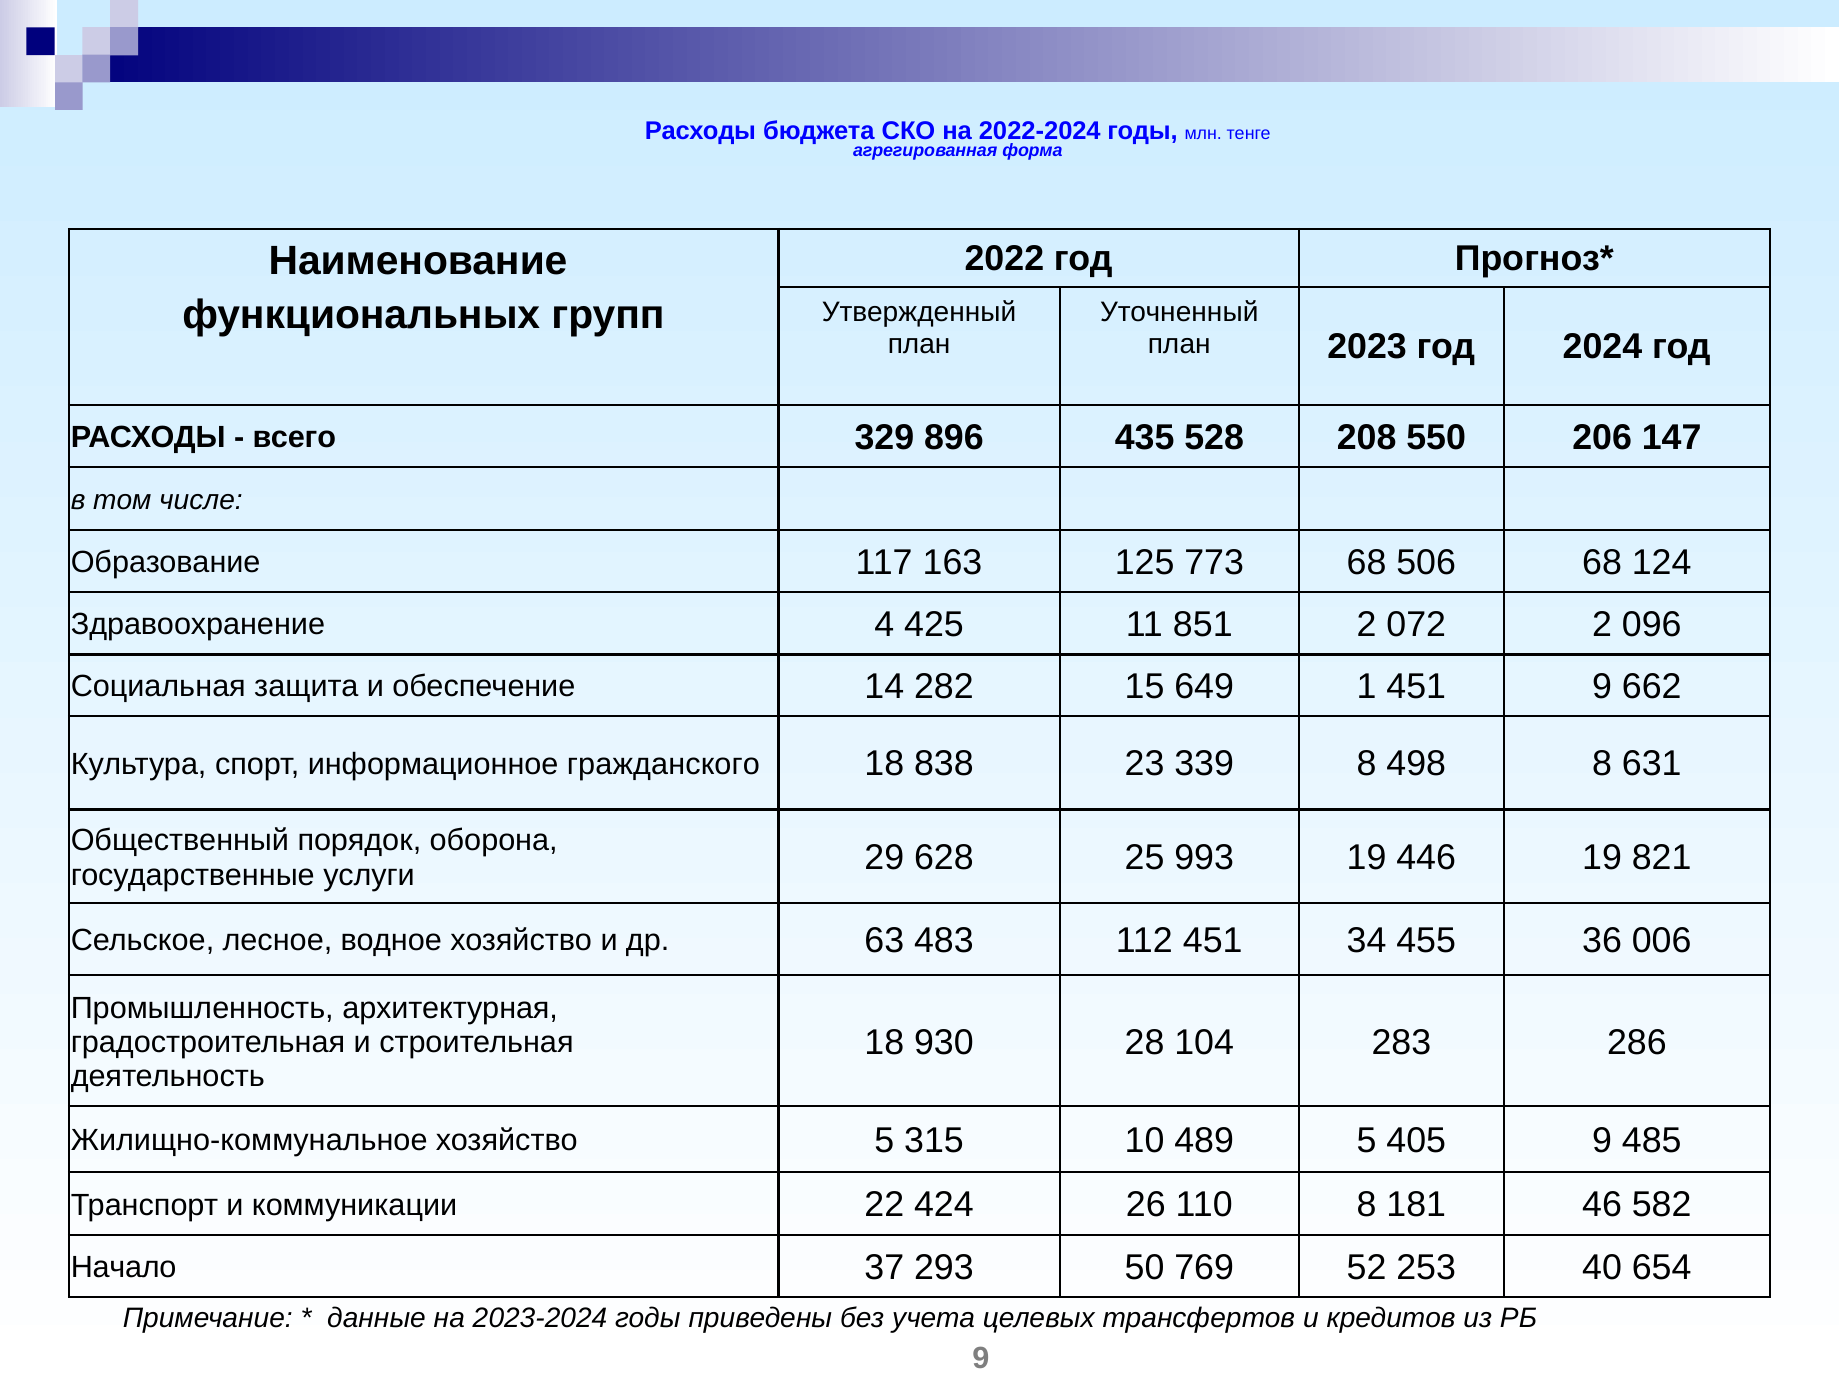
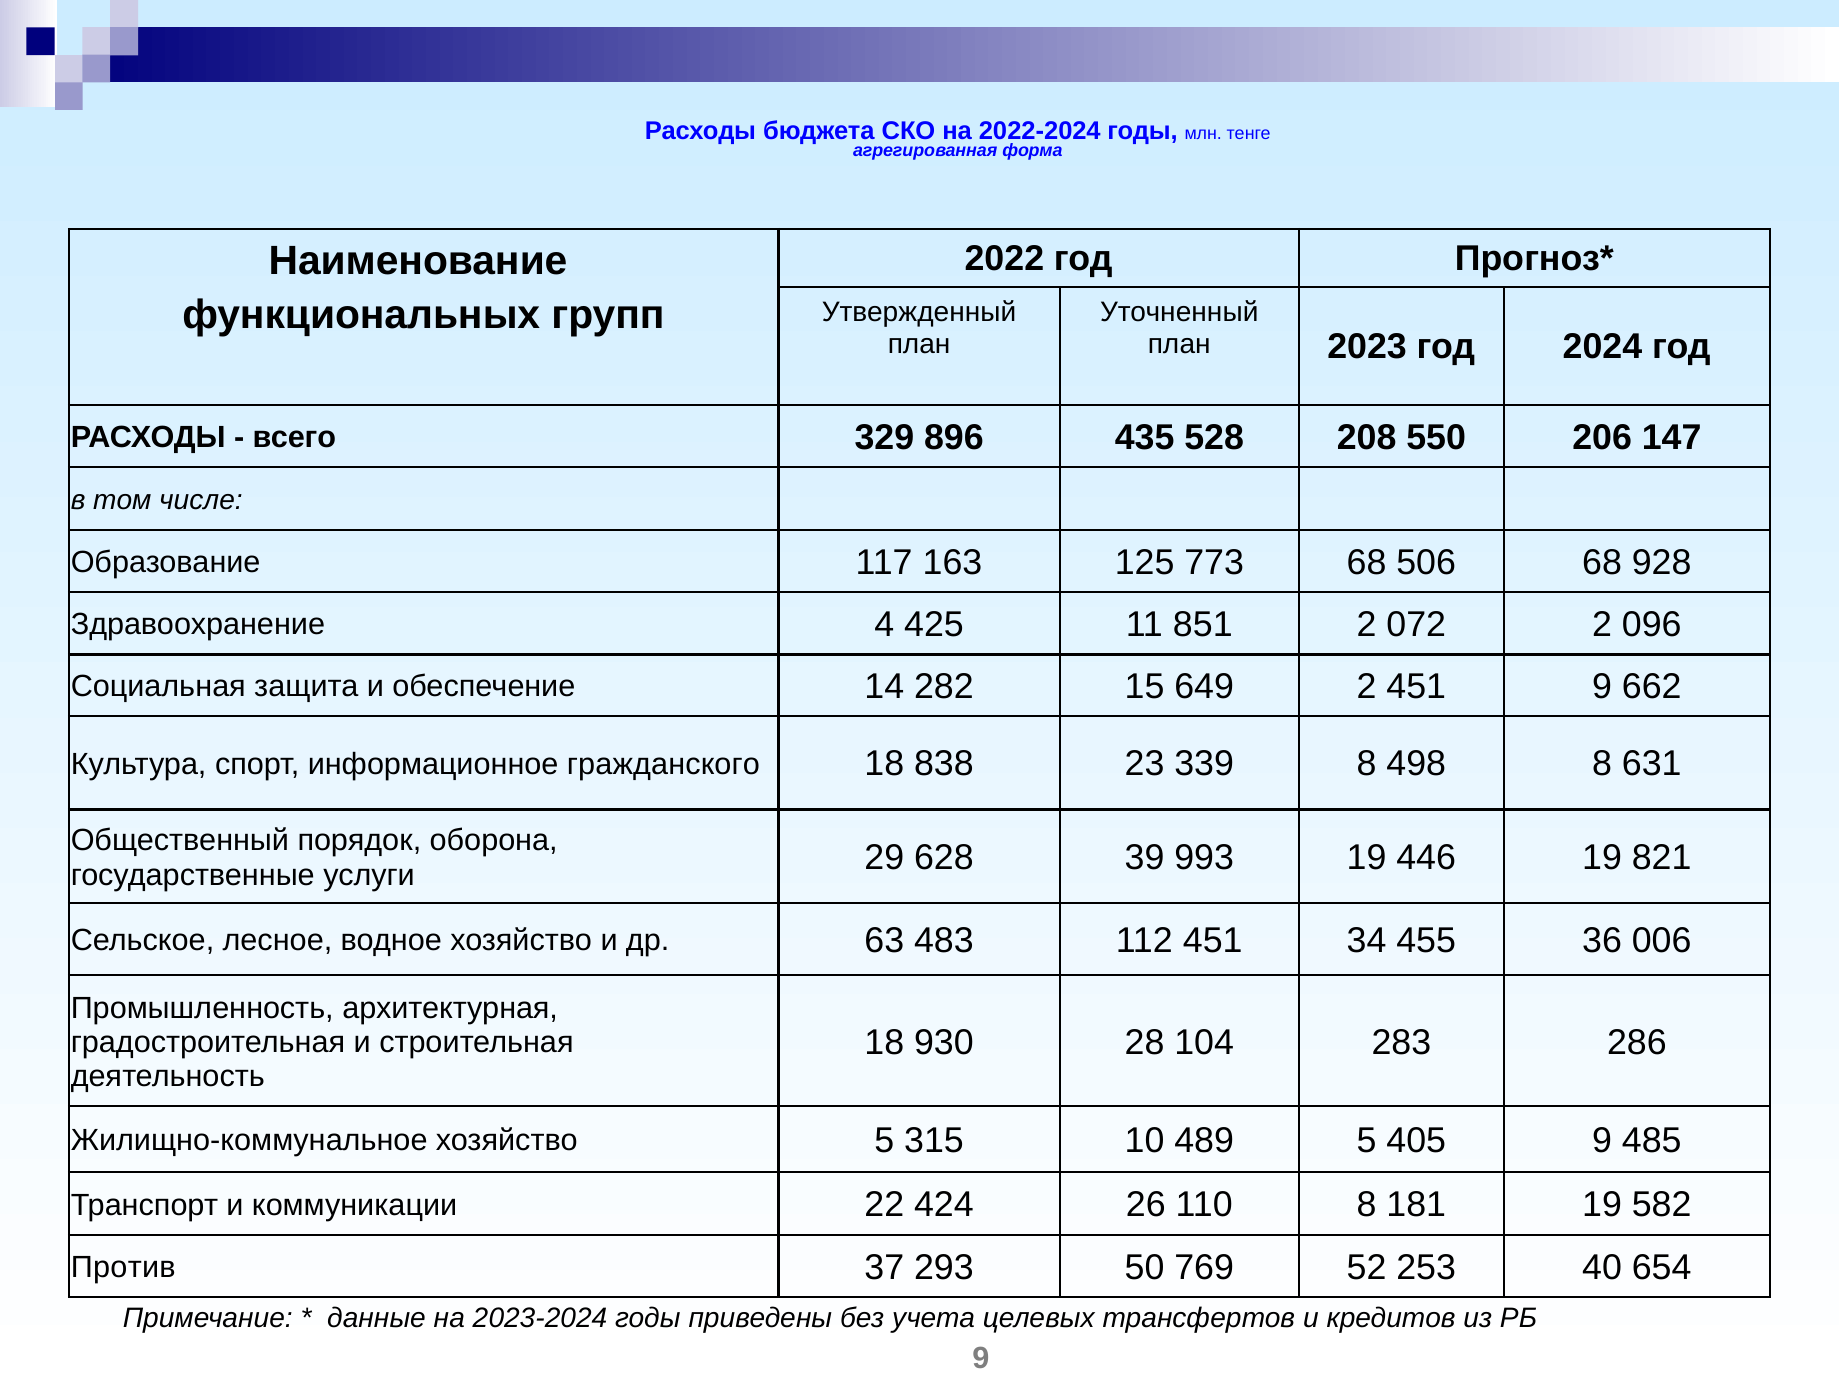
124: 124 -> 928
649 1: 1 -> 2
25: 25 -> 39
181 46: 46 -> 19
Начало: Начало -> Против
